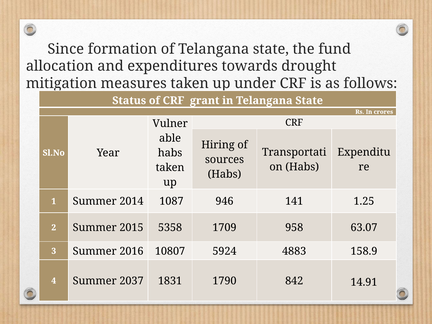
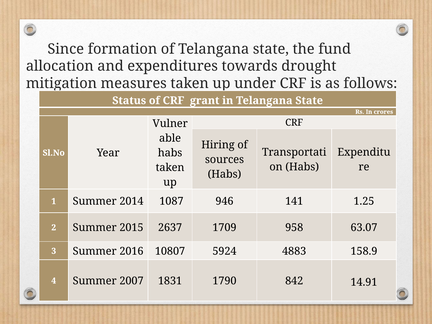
5358: 5358 -> 2637
2037: 2037 -> 2007
